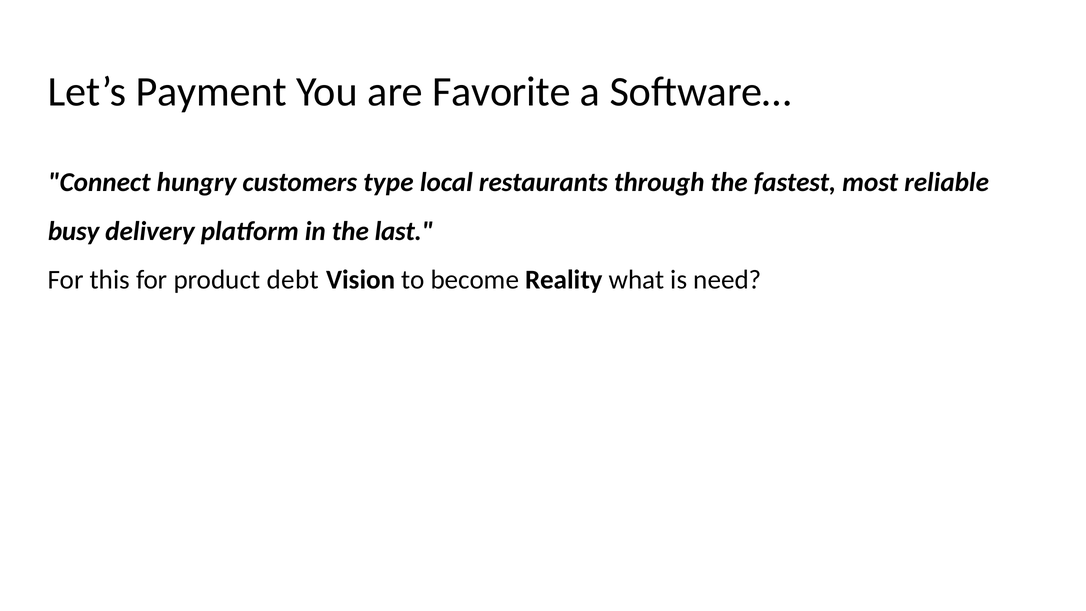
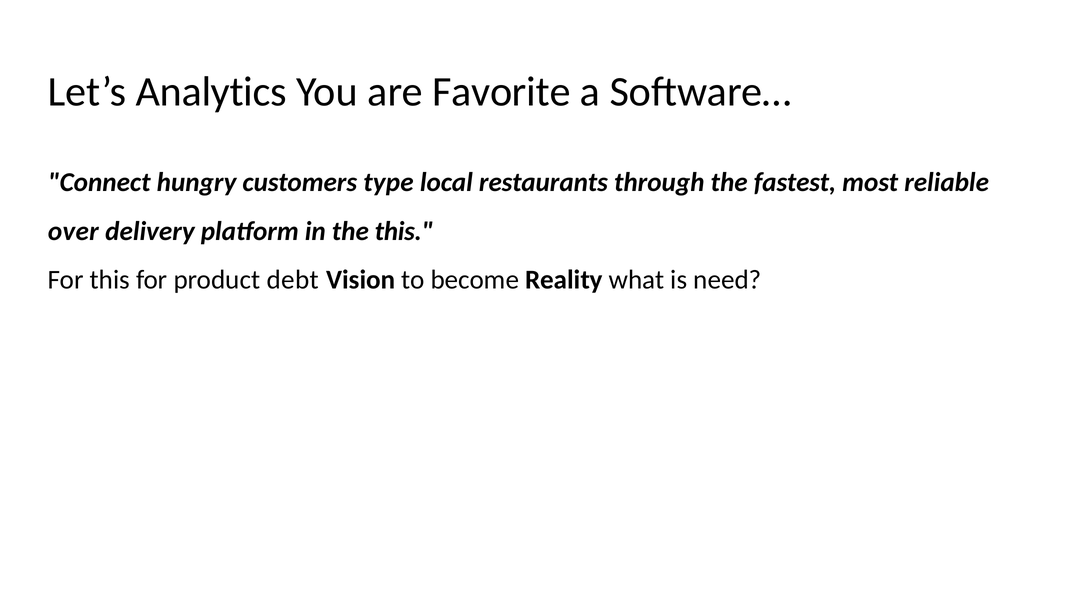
Payment: Payment -> Analytics
busy: busy -> over
the last: last -> this
